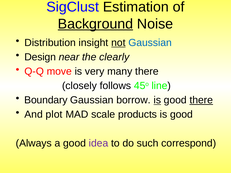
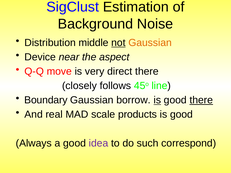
Background underline: present -> none
insight: insight -> middle
Gaussian at (150, 43) colour: blue -> orange
Design: Design -> Device
clearly: clearly -> aspect
many: many -> direct
plot: plot -> real
